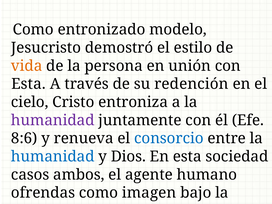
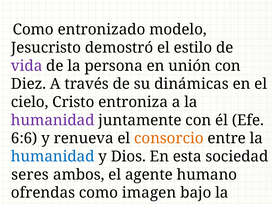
vida colour: orange -> purple
Esta at (28, 84): Esta -> Diez
redención: redención -> dinámicas
8:6: 8:6 -> 6:6
consorcio colour: blue -> orange
casos: casos -> seres
